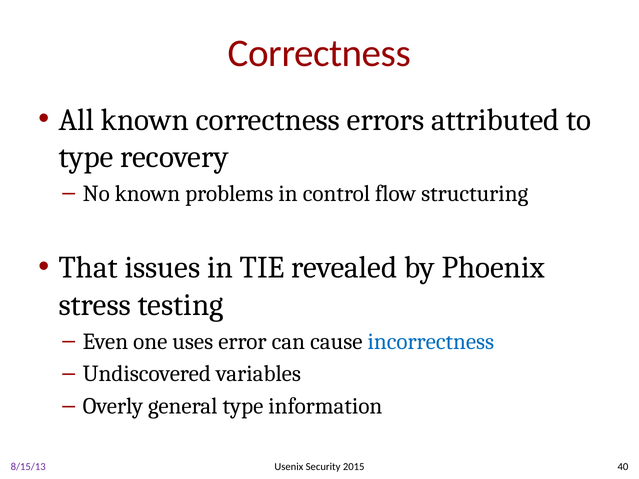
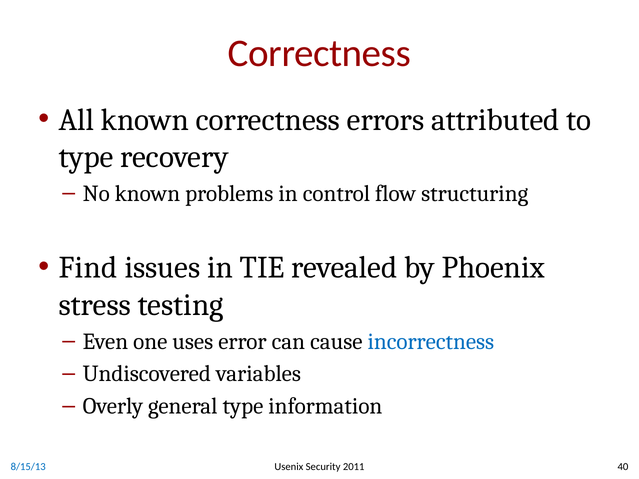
That: That -> Find
2015: 2015 -> 2011
8/15/13 colour: purple -> blue
